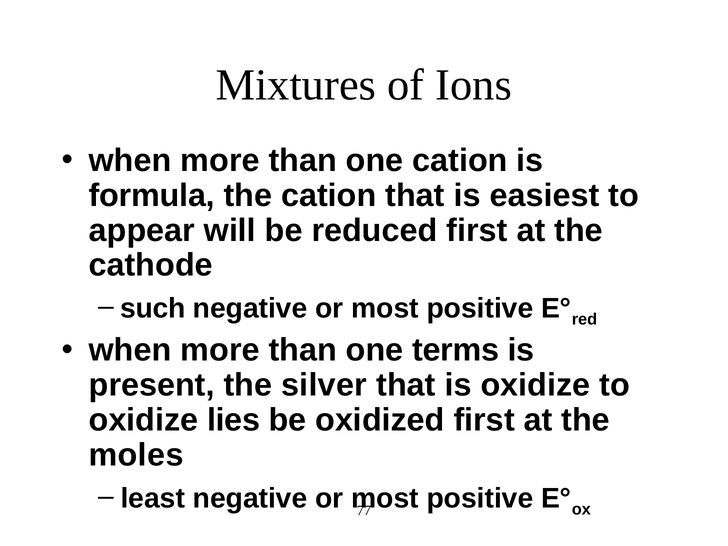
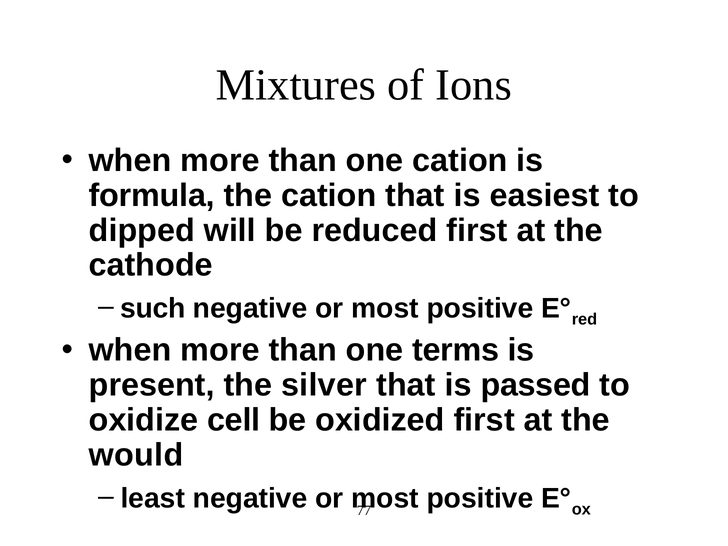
appear: appear -> dipped
is oxidize: oxidize -> passed
lies: lies -> cell
moles: moles -> would
